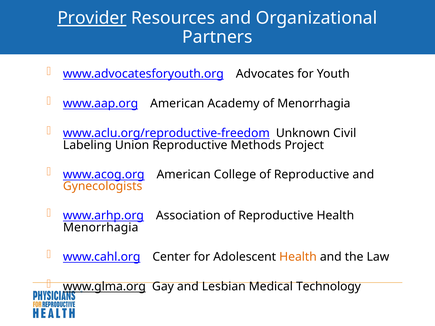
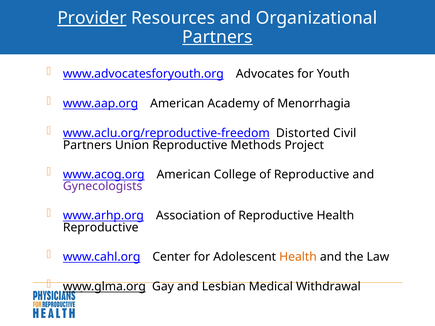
Partners at (217, 37) underline: none -> present
Unknown: Unknown -> Distorted
Labeling at (87, 145): Labeling -> Partners
Gynecologists colour: orange -> purple
Menorrhagia at (101, 228): Menorrhagia -> Reproductive
Technology: Technology -> Withdrawal
